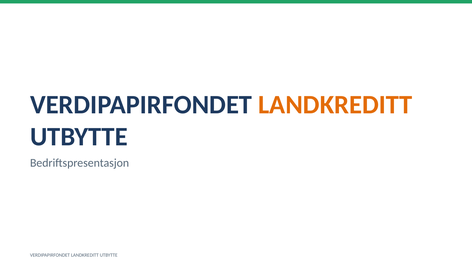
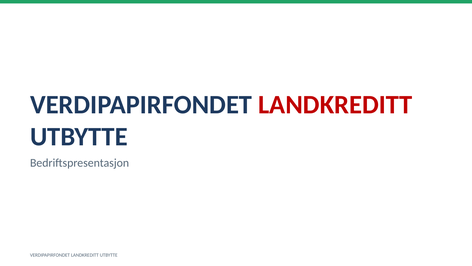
LANDKREDITT at (335, 105) colour: orange -> red
